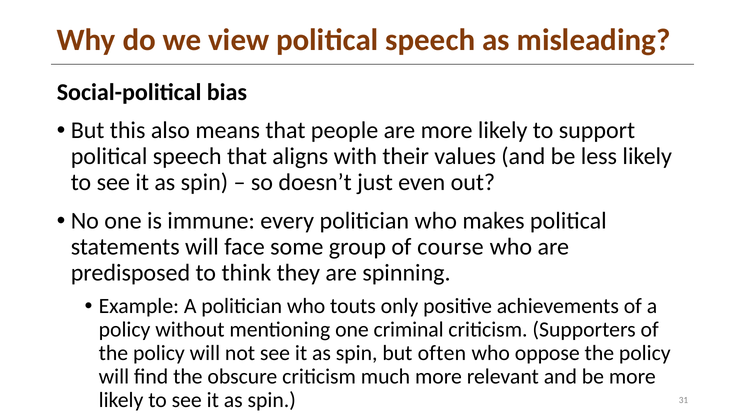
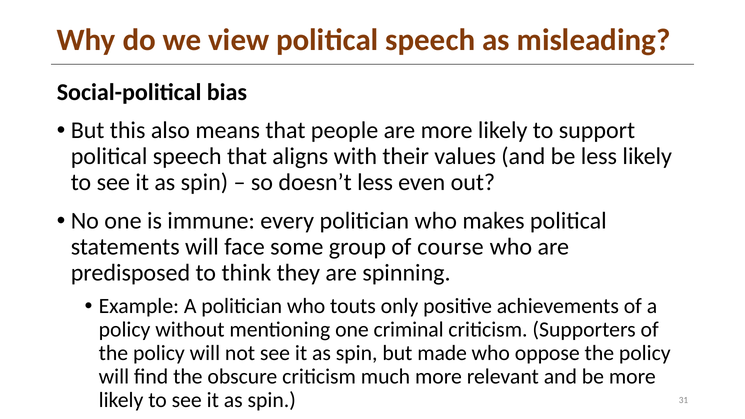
doesn’t just: just -> less
often: often -> made
